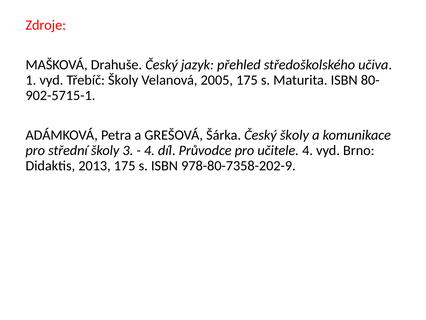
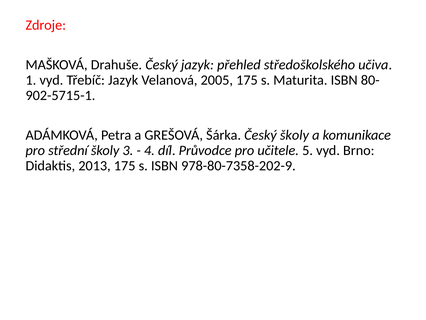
Třebíč Školy: Školy -> Jazyk
učitele 4: 4 -> 5
